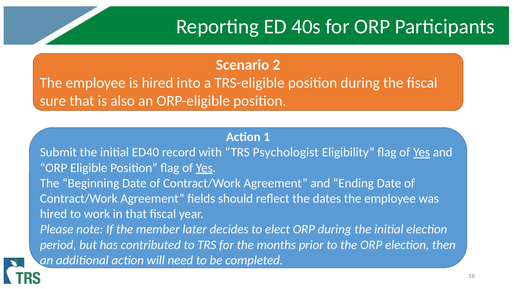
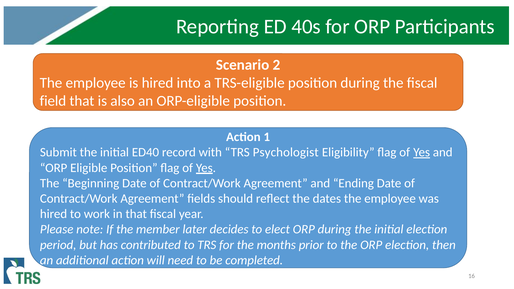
sure: sure -> field
